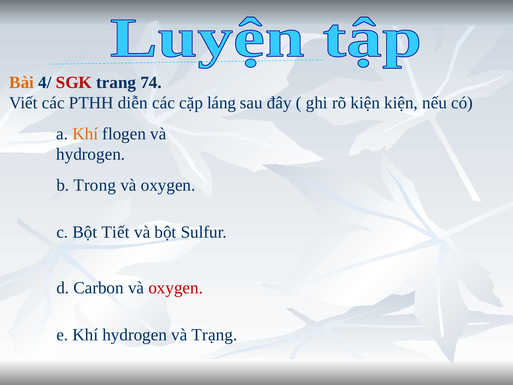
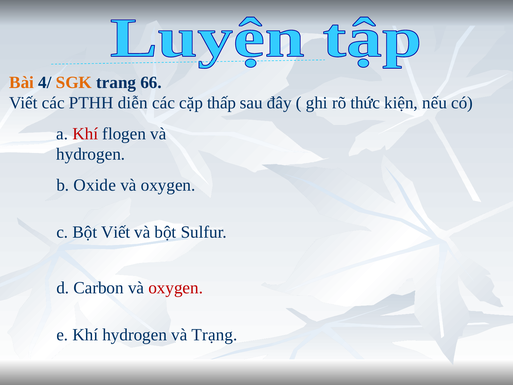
SGK colour: red -> orange
74: 74 -> 66
láng: láng -> thấp
rõ kiện: kiện -> thức
Khí at (85, 134) colour: orange -> red
Trong: Trong -> Oxide
Bột Tiết: Tiết -> Viết
